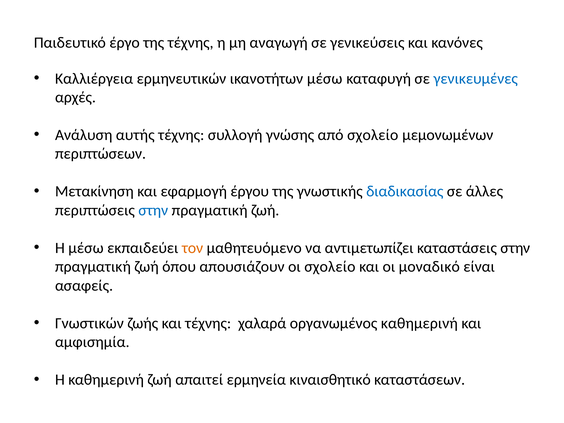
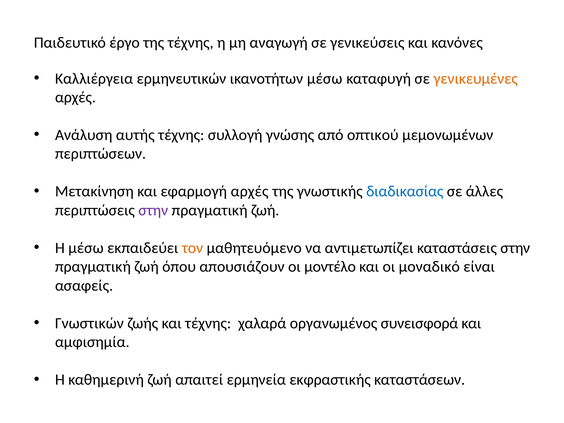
γενικευμένες colour: blue -> orange
από σχολείο: σχολείο -> οπτικού
εφαρμογή έργου: έργου -> αρχές
στην at (153, 210) colour: blue -> purple
οι σχολείο: σχολείο -> μοντέλο
οργανωμένος καθημερινή: καθημερινή -> συνεισφορά
κιναισθητικό: κιναισθητικό -> εκφραστικής
